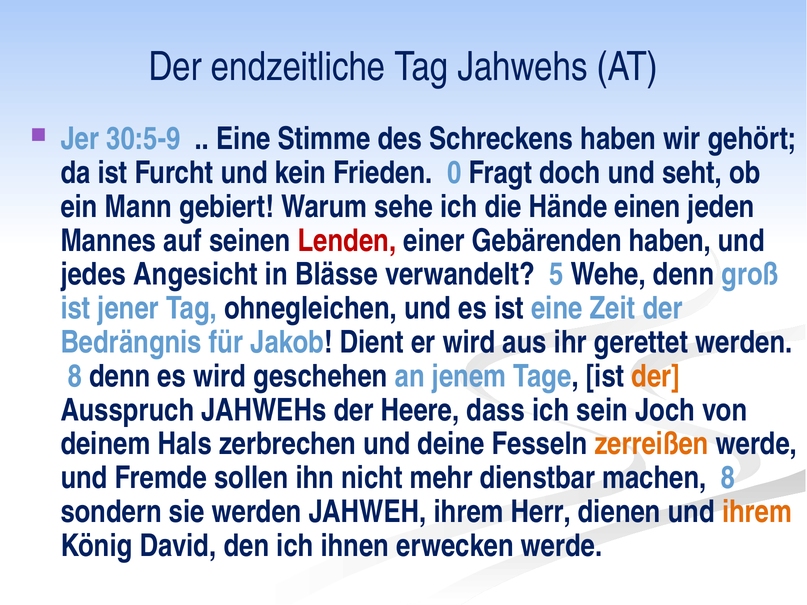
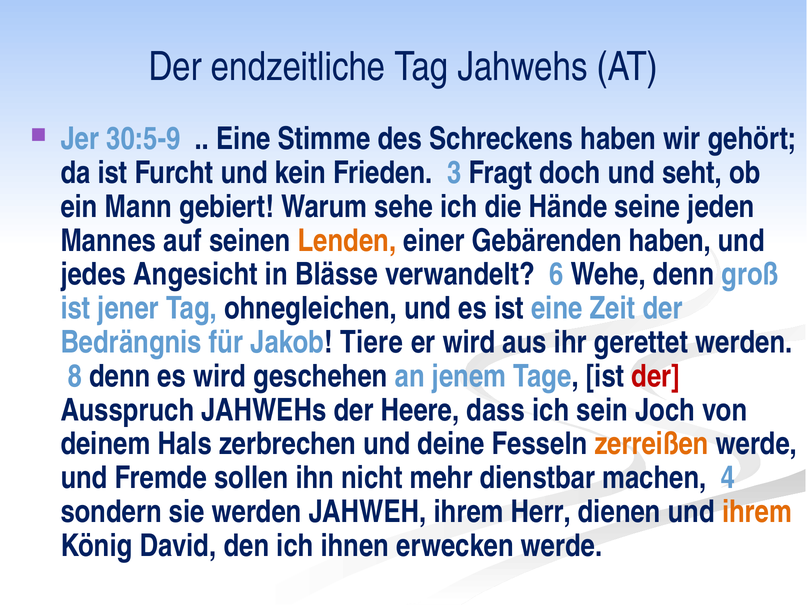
0: 0 -> 3
einen: einen -> seine
Lenden colour: red -> orange
5: 5 -> 6
Dient: Dient -> Tiere
der at (656, 376) colour: orange -> red
machen 8: 8 -> 4
